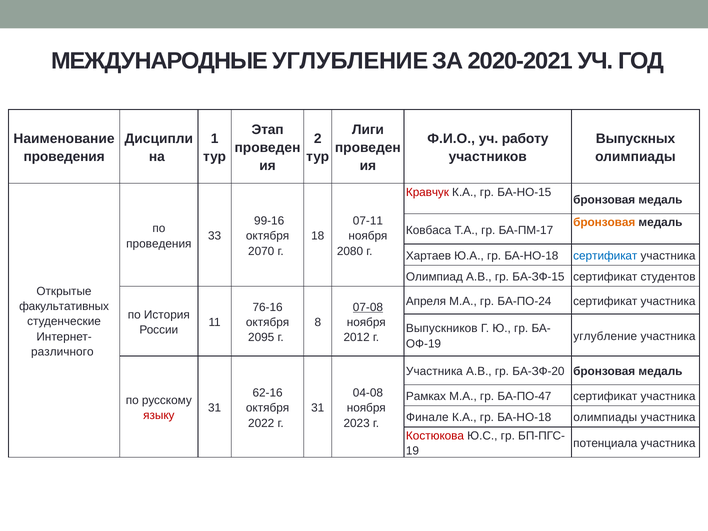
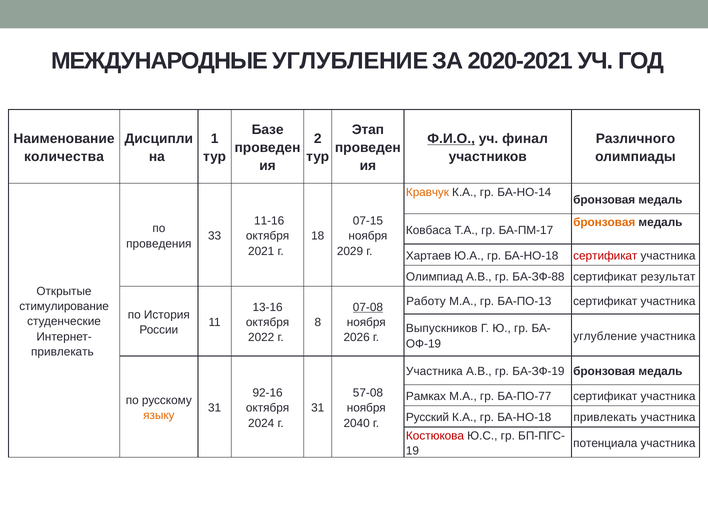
Этап: Этап -> Базе
Лиги: Лиги -> Этап
Ф.И.О underline: none -> present
работу: работу -> финал
Выпускных: Выпускных -> Различного
проведения at (64, 157): проведения -> количества
Кравчук colour: red -> orange
БА-НО-15: БА-НО-15 -> БА-НО-14
99-16: 99-16 -> 11-16
07-11: 07-11 -> 07-15
2070: 2070 -> 2021
2080: 2080 -> 2029
сертификат at (605, 256) colour: blue -> red
БА-ЗФ-15: БА-ЗФ-15 -> БА-ЗФ-88
студентов: студентов -> результат
Апреля: Апреля -> Работу
БА-ПО-24: БА-ПО-24 -> БА-ПО-13
факультативных: факультативных -> стимулирование
76-16: 76-16 -> 13-16
2095: 2095 -> 2022
2012: 2012 -> 2026
различного at (62, 352): различного -> привлекать
БА-ЗФ-20: БА-ЗФ-20 -> БА-ЗФ-19
62-16: 62-16 -> 92-16
04-08: 04-08 -> 57-08
БА-ПО-47: БА-ПО-47 -> БА-ПО-77
языку colour: red -> orange
Финале: Финале -> Русский
БА-НО-18 олимпиады: олимпиады -> привлекать
2022: 2022 -> 2024
2023: 2023 -> 2040
